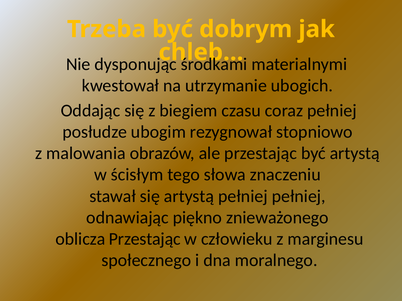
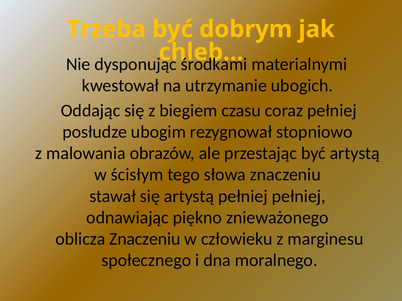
oblicza Przestając: Przestając -> Znaczeniu
